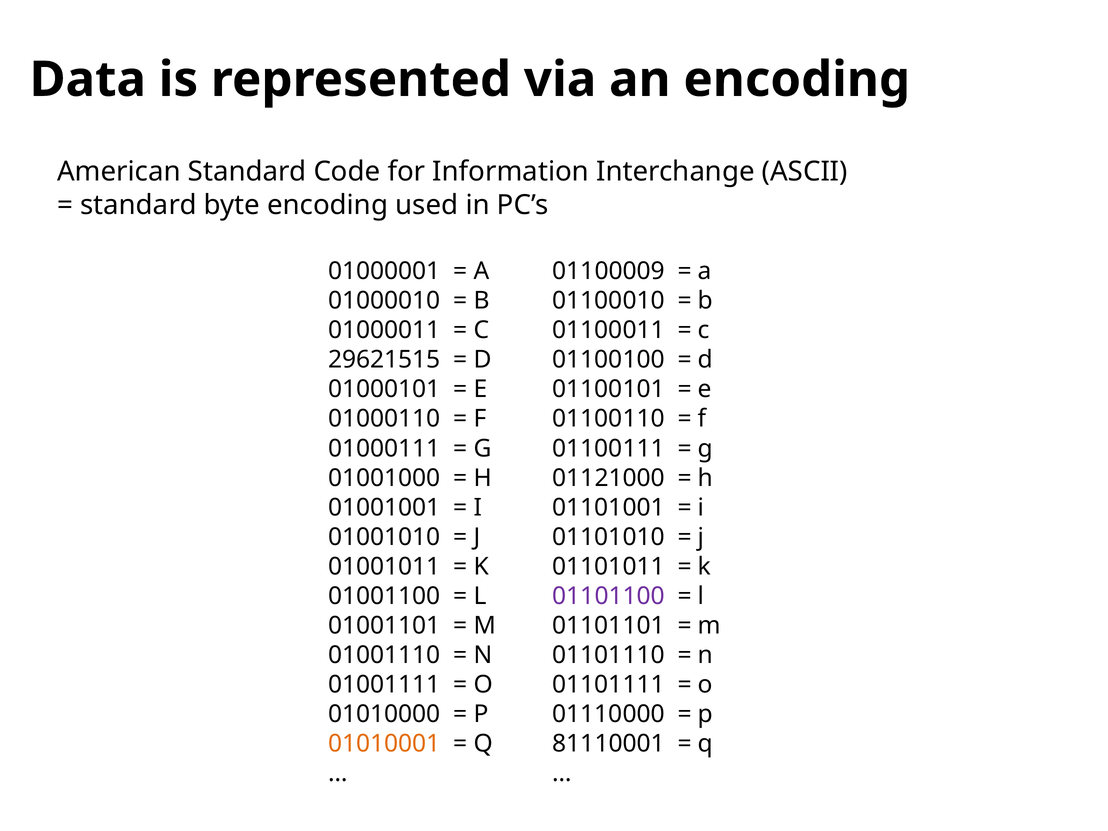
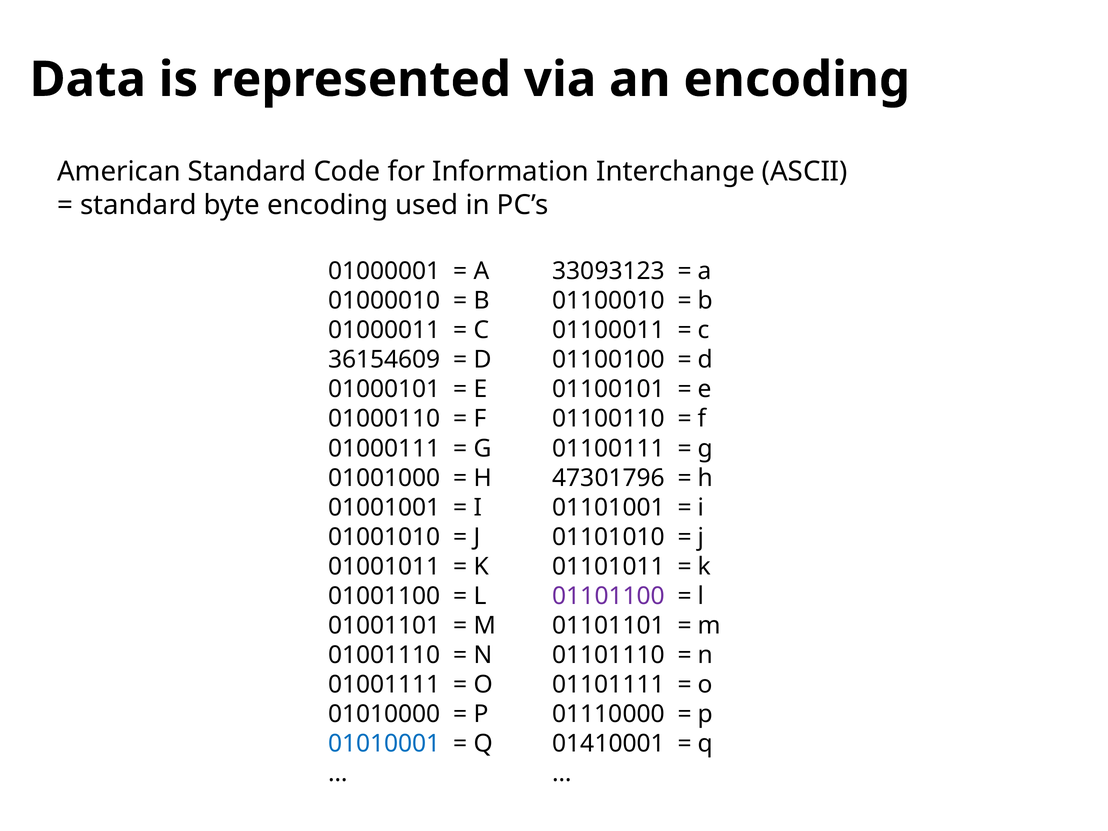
01100009: 01100009 -> 33093123
29621515: 29621515 -> 36154609
01121000: 01121000 -> 47301796
01010001 colour: orange -> blue
81110001: 81110001 -> 01410001
